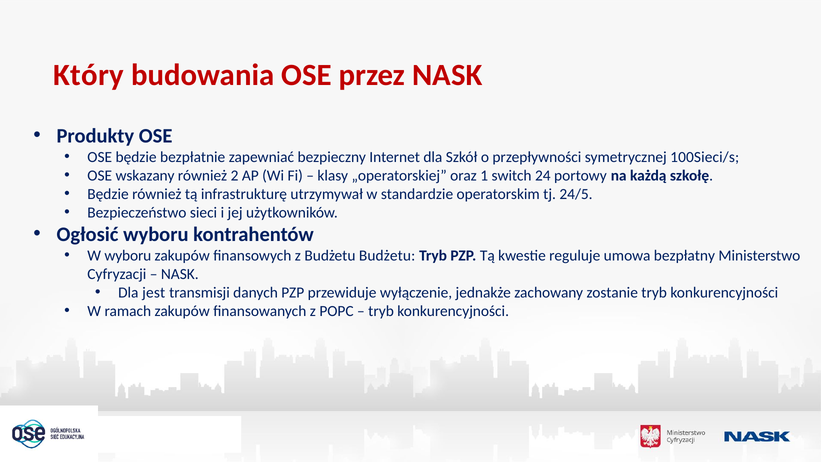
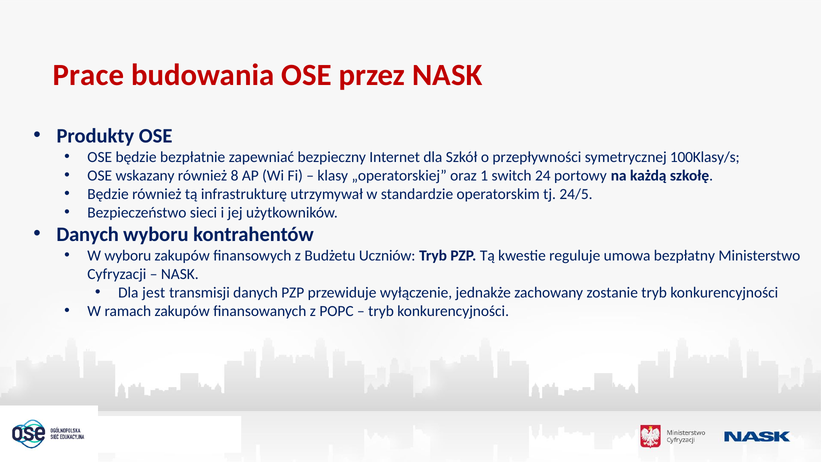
Który: Który -> Prace
100Sieci/s: 100Sieci/s -> 100Klasy/s
2: 2 -> 8
Ogłosić at (88, 234): Ogłosić -> Danych
Budżetu Budżetu: Budżetu -> Uczniów
